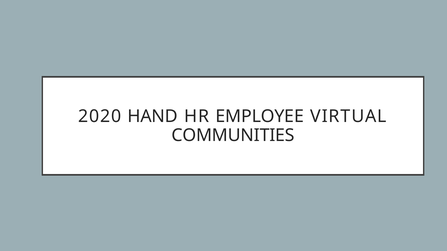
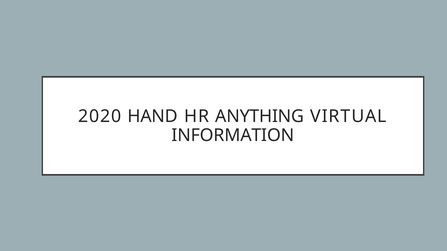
EMPLOYEE: EMPLOYEE -> ANYTHING
COMMUNITIES: COMMUNITIES -> INFORMATION
